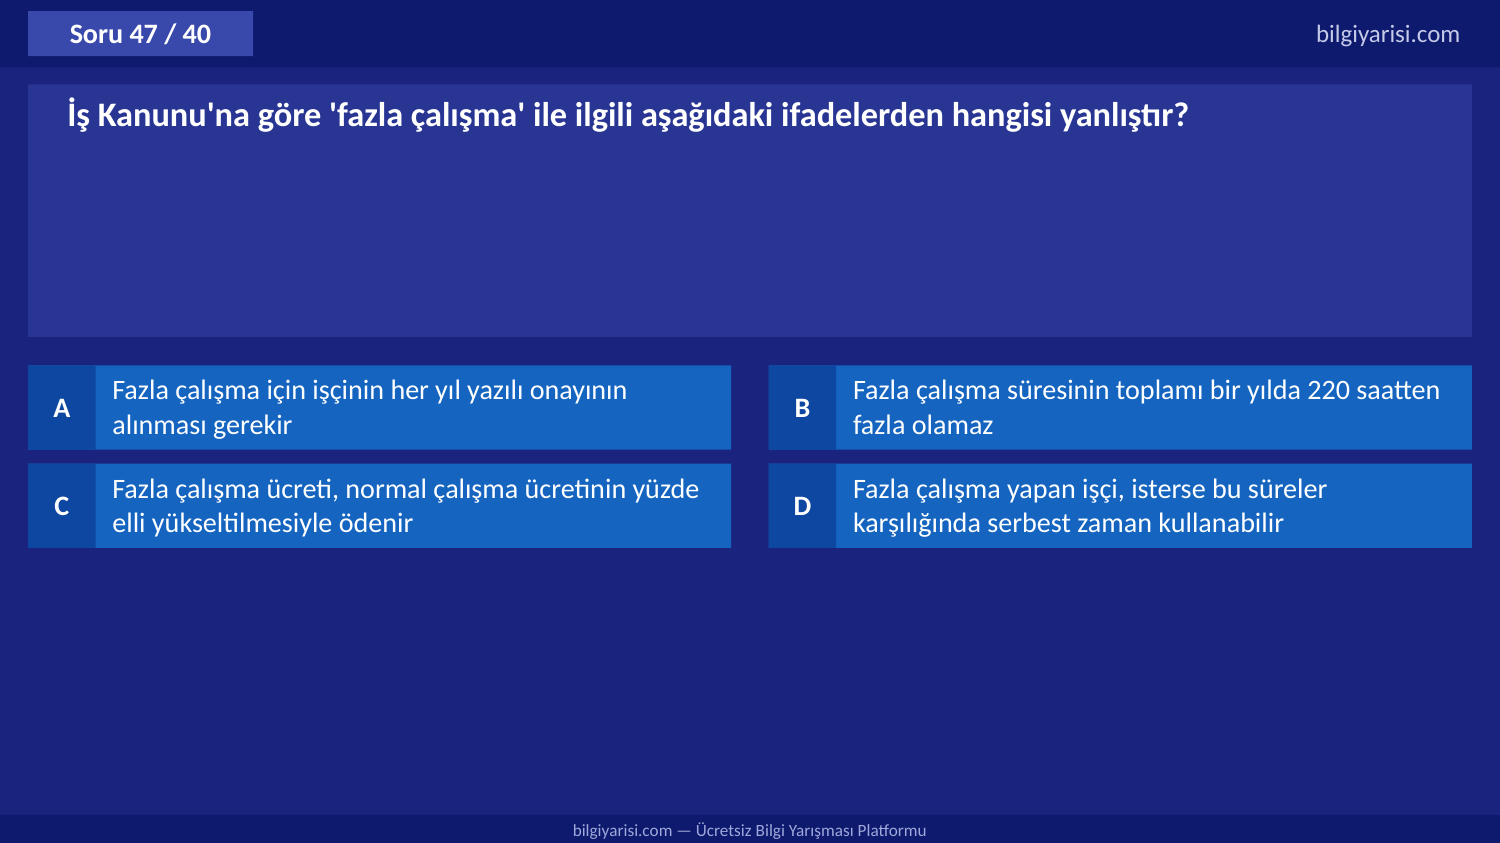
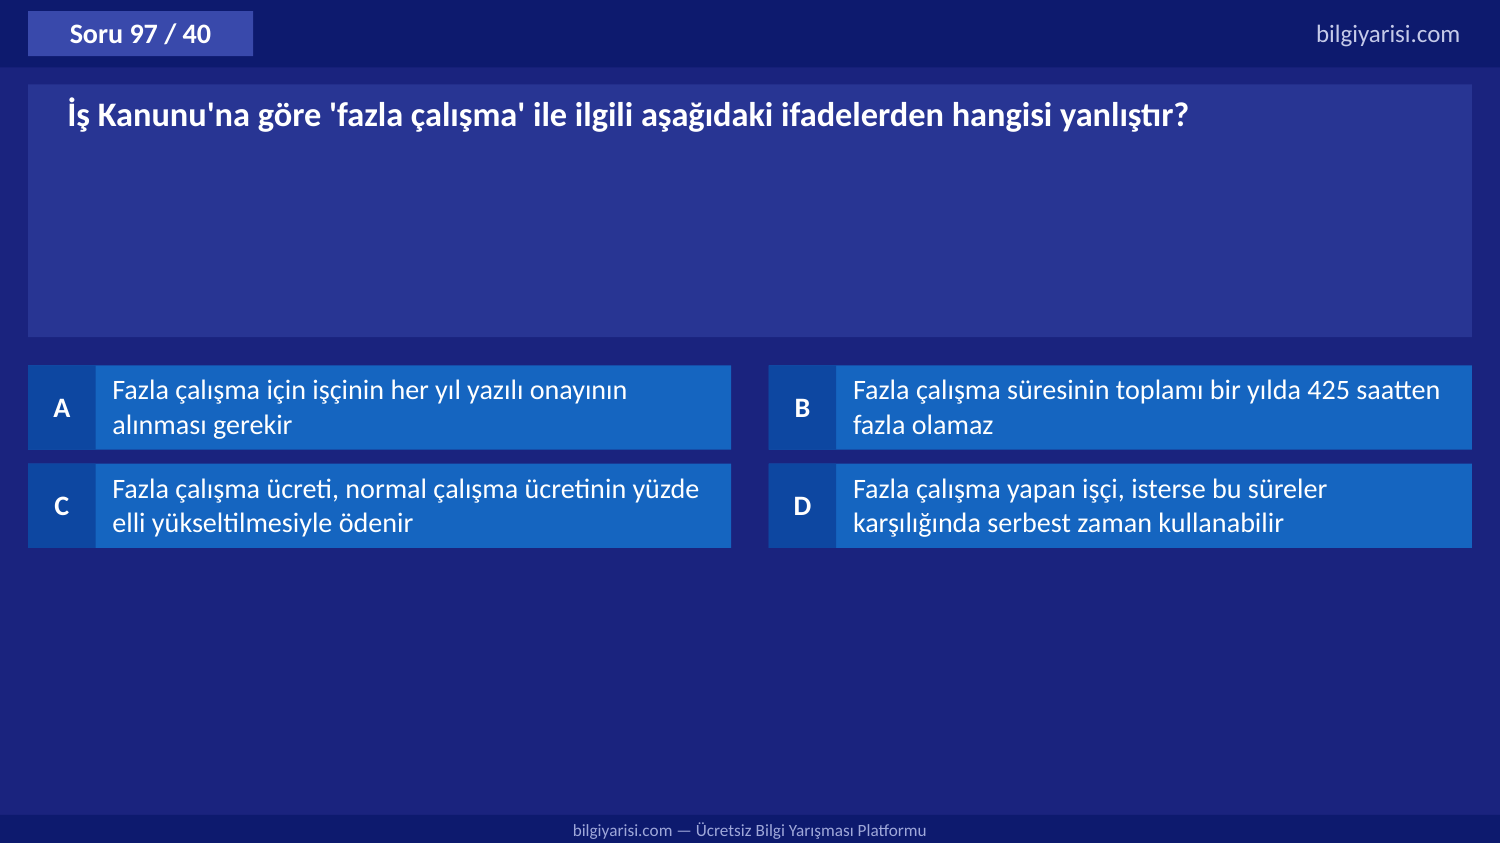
47: 47 -> 97
220: 220 -> 425
